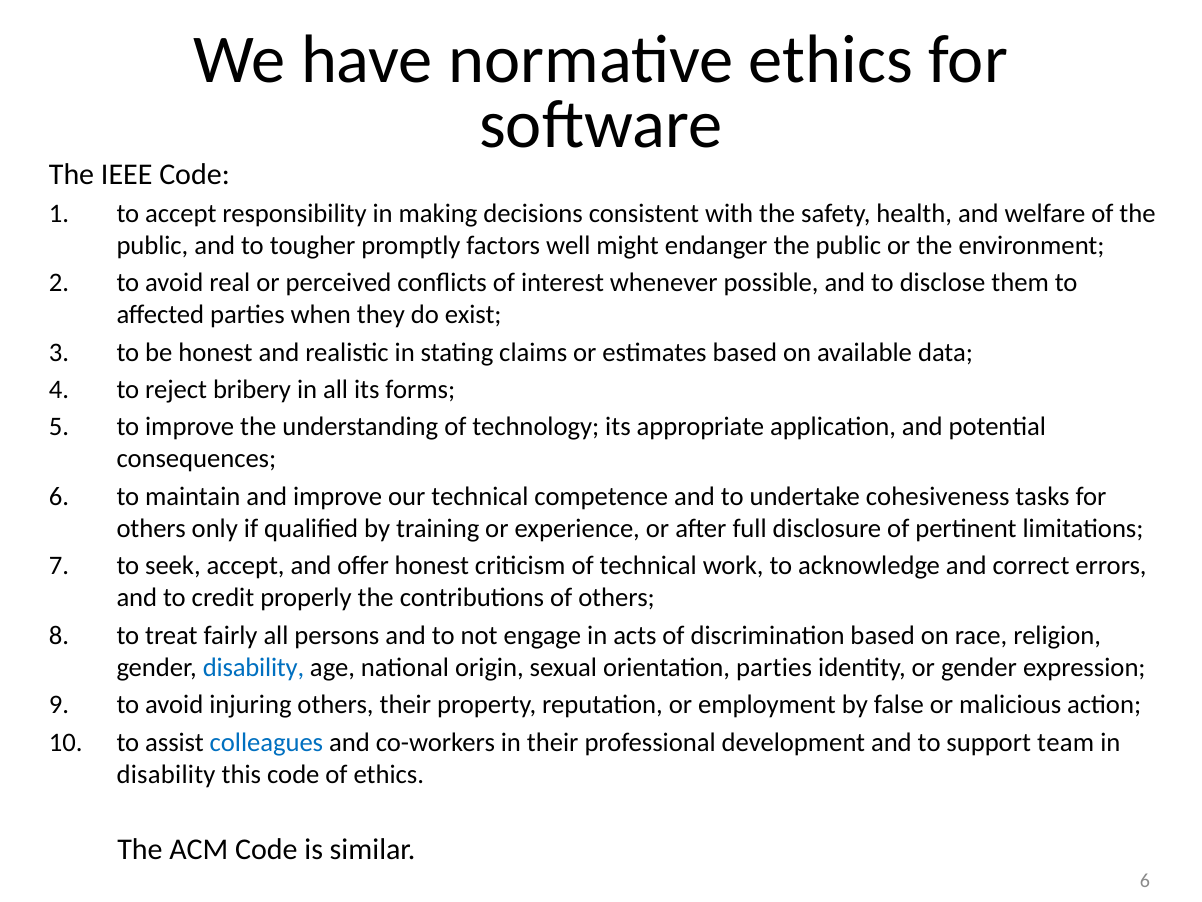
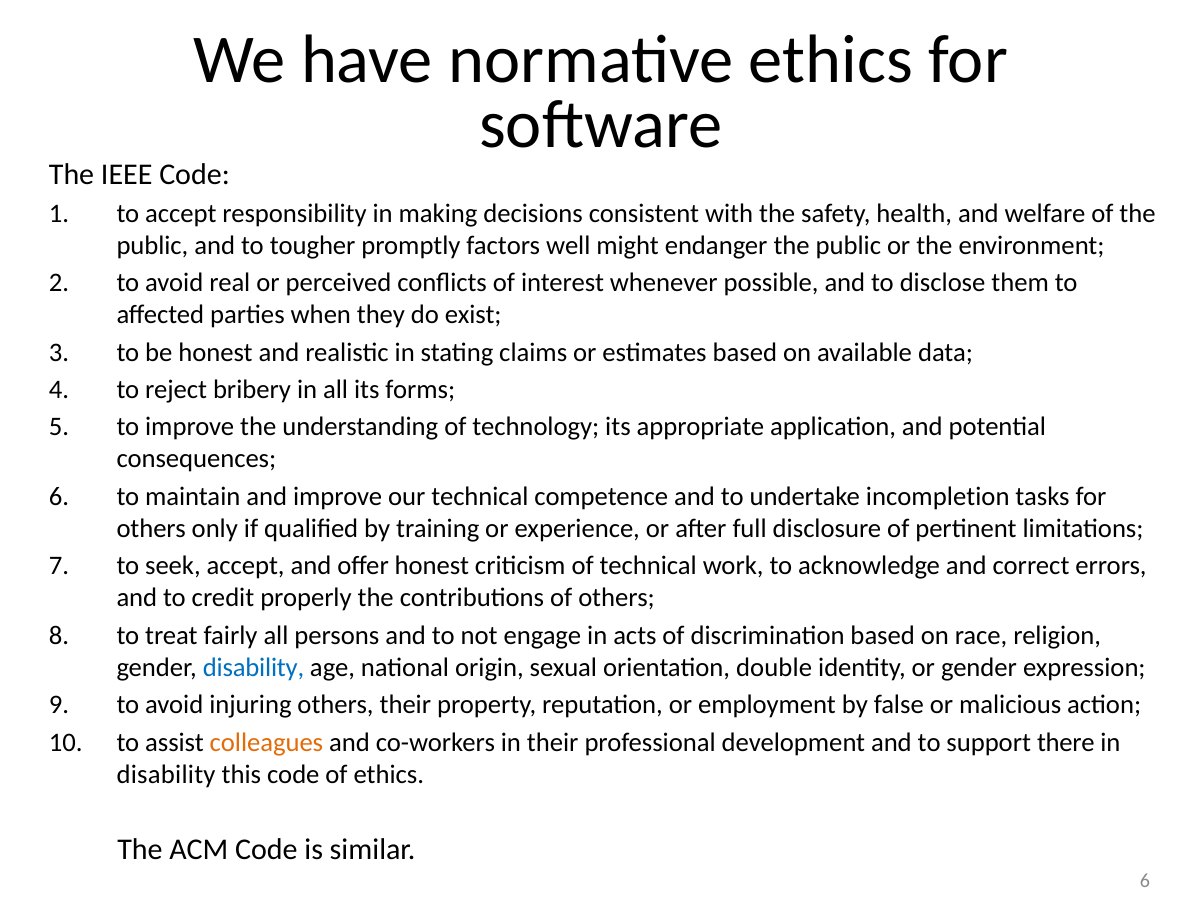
cohesiveness: cohesiveness -> incompletion
orientation parties: parties -> double
colleagues colour: blue -> orange
team: team -> there
